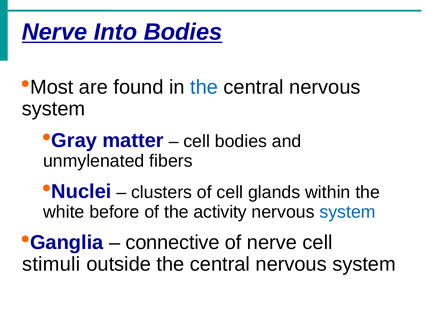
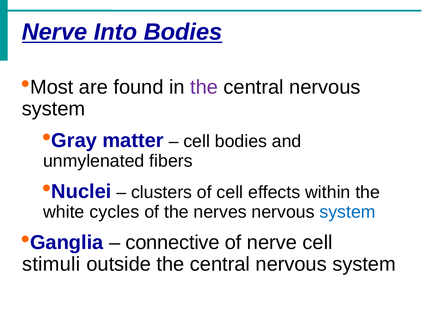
the at (204, 87) colour: blue -> purple
glands: glands -> effects
before: before -> cycles
activity: activity -> nerves
